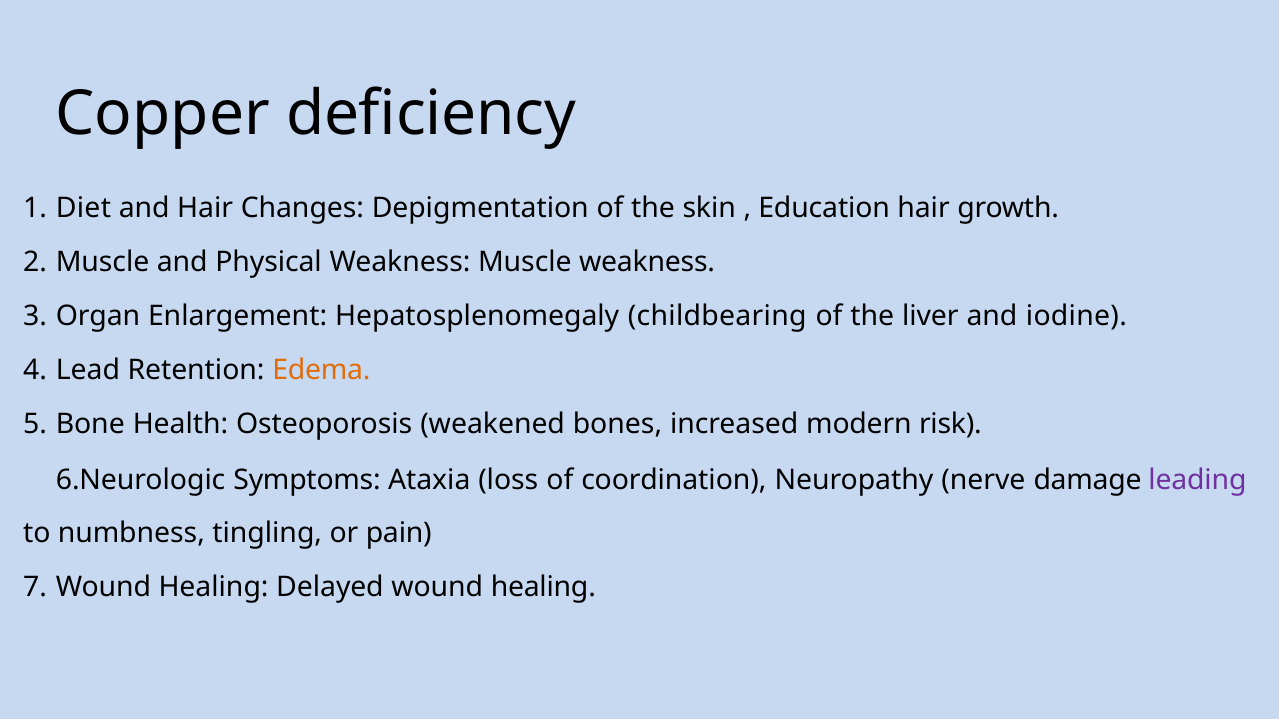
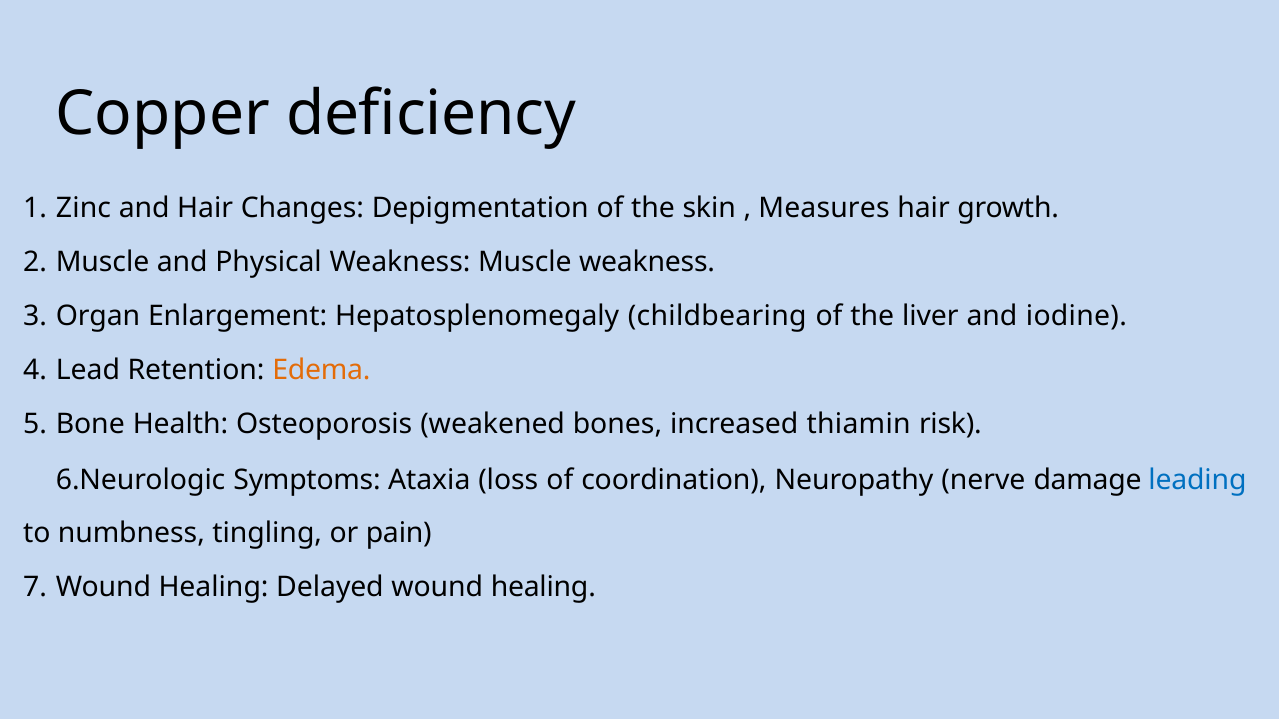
Diet: Diet -> Zinc
Education: Education -> Measures
modern: modern -> thiamin
leading colour: purple -> blue
